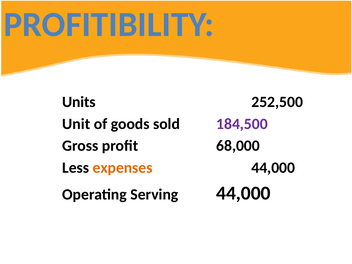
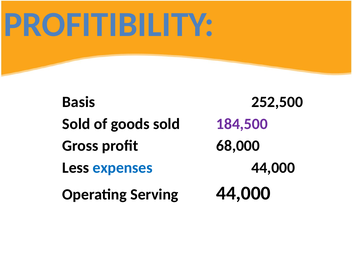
Units: Units -> Basis
Unit at (76, 124): Unit -> Sold
expenses colour: orange -> blue
